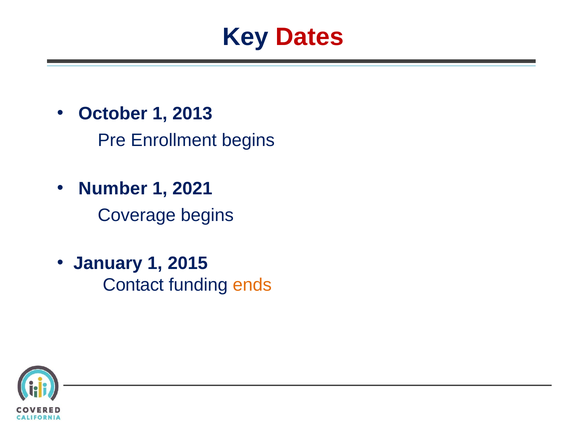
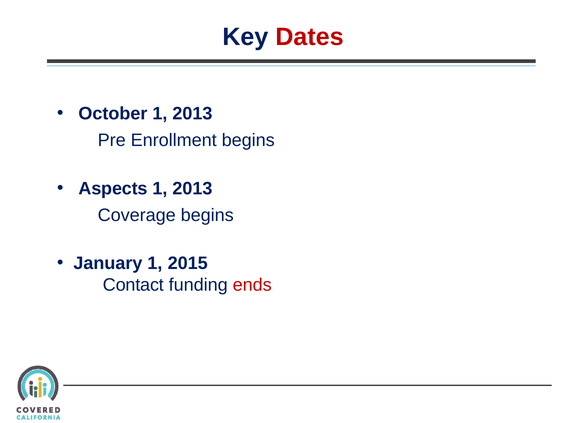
Number: Number -> Aspects
2021 at (193, 188): 2021 -> 2013
ends colour: orange -> red
